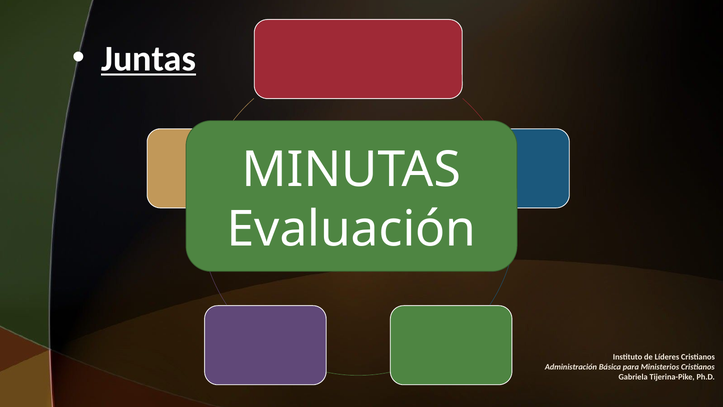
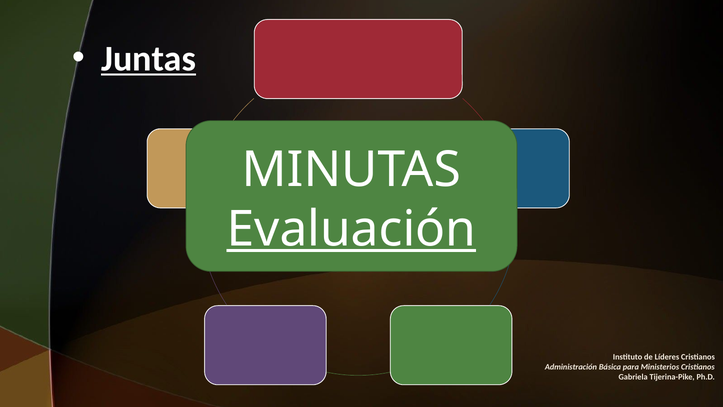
Evaluación underline: none -> present
